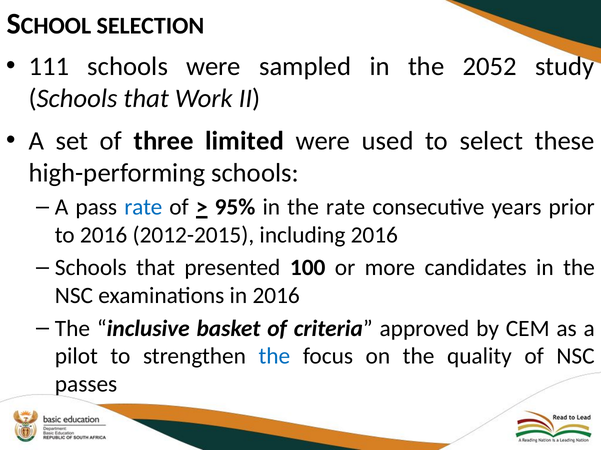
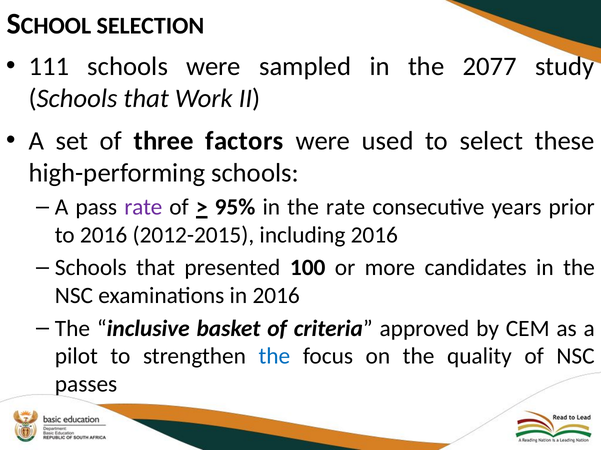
2052: 2052 -> 2077
limited: limited -> factors
rate at (143, 208) colour: blue -> purple
